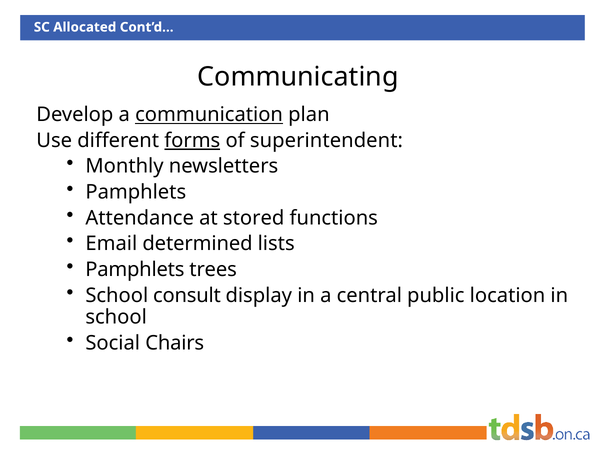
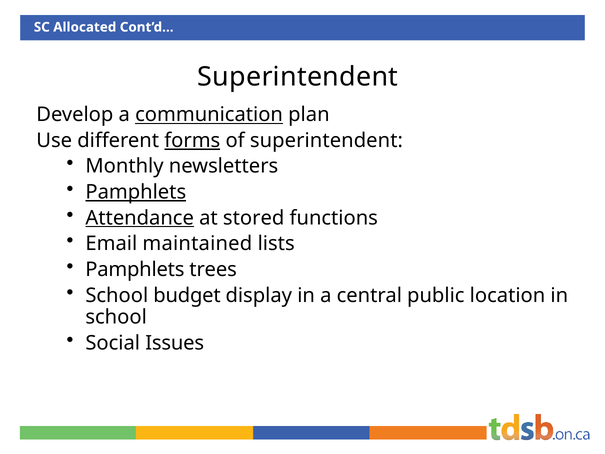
Communicating at (298, 77): Communicating -> Superintendent
Pamphlets at (136, 192) underline: none -> present
Attendance underline: none -> present
determined: determined -> maintained
consult: consult -> budget
Chairs: Chairs -> Issues
